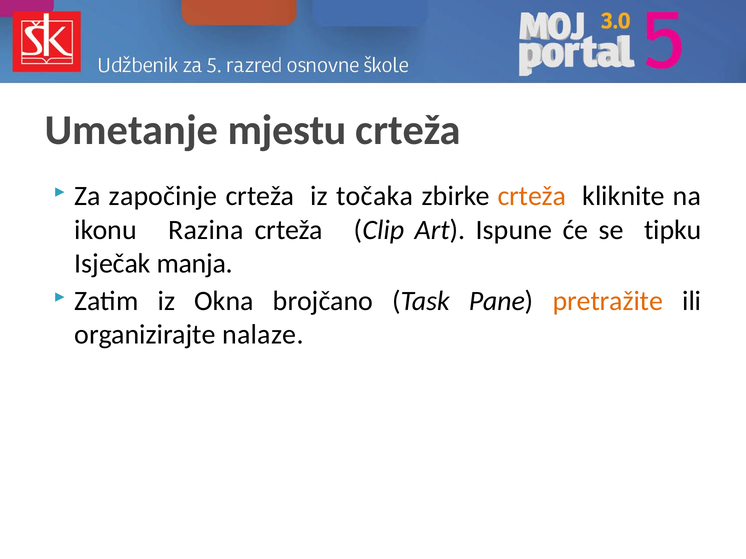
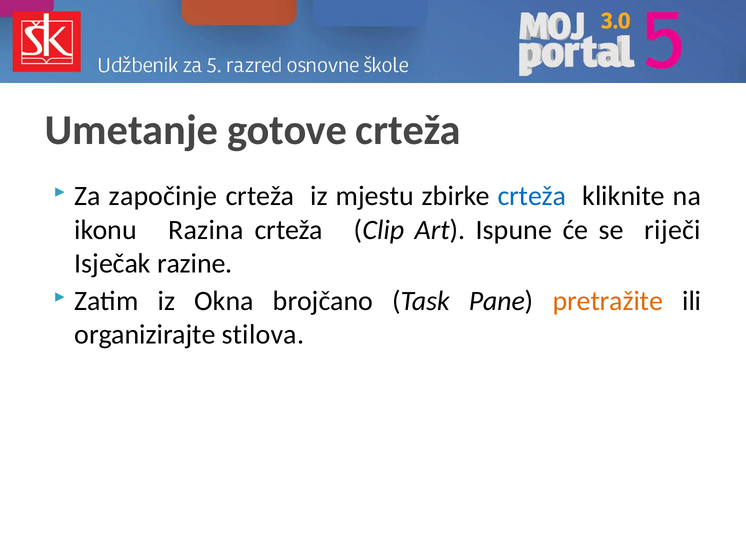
mjestu: mjestu -> gotove
točaka: točaka -> mjestu
crteža at (532, 196) colour: orange -> blue
tipku: tipku -> riječi
manja: manja -> razine
nalaze: nalaze -> stilova
